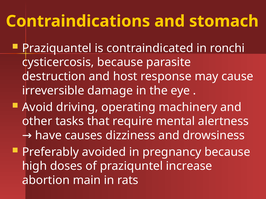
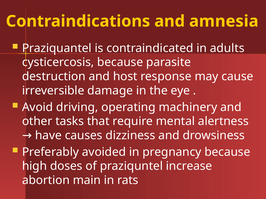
stomach: stomach -> amnesia
ronchi: ronchi -> adults
